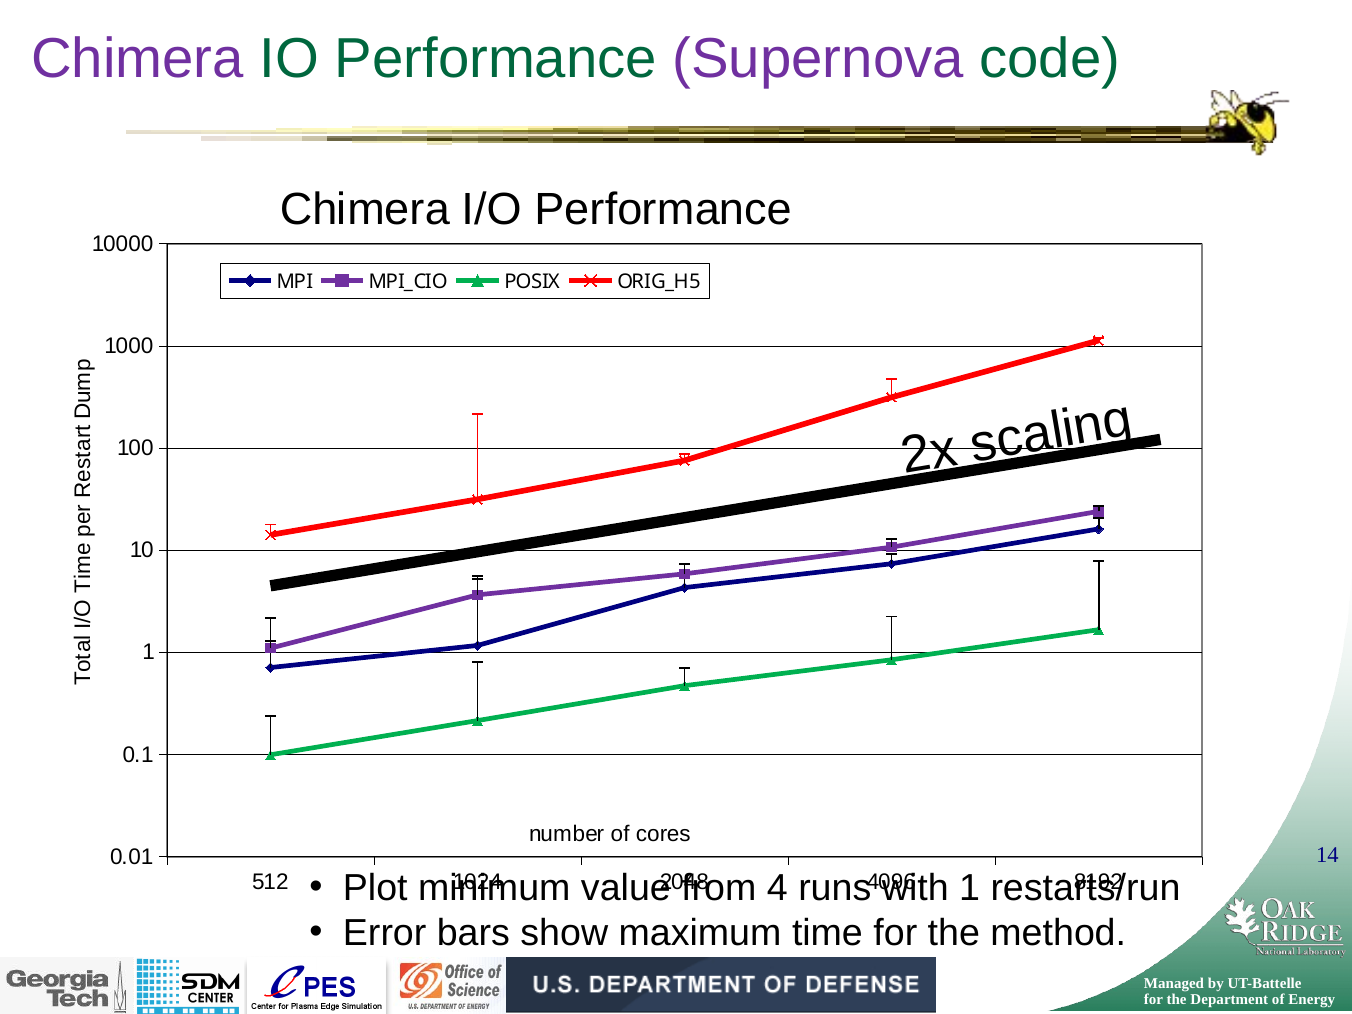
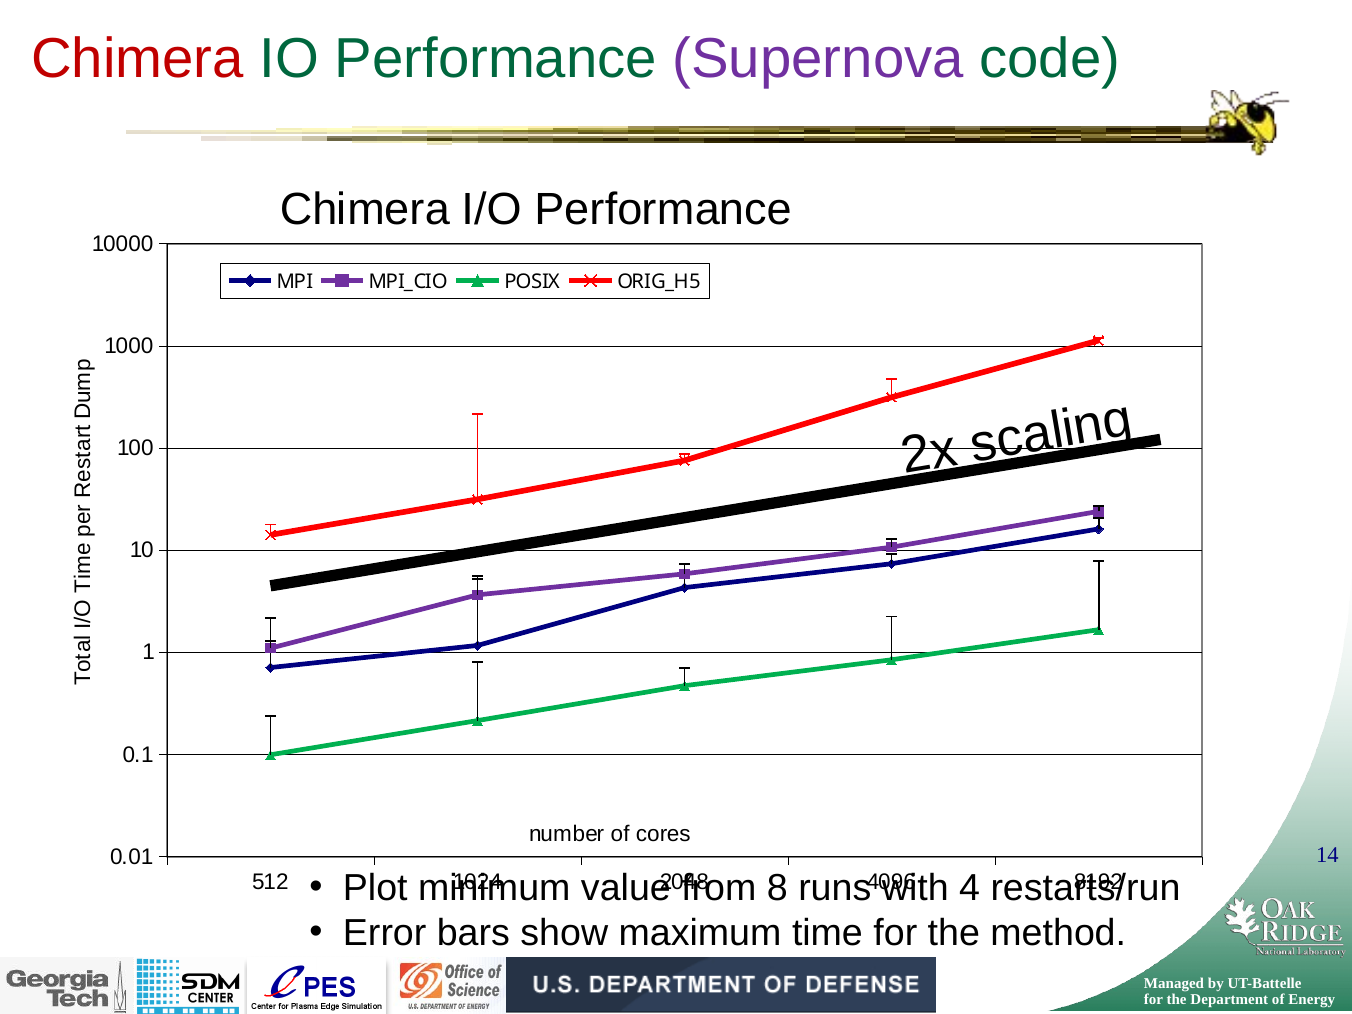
Chimera at (138, 59) colour: purple -> red
4: 4 -> 8
1 at (970, 888): 1 -> 4
